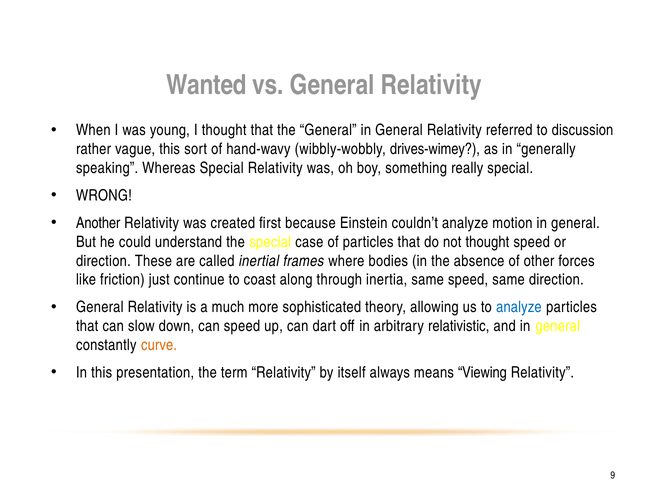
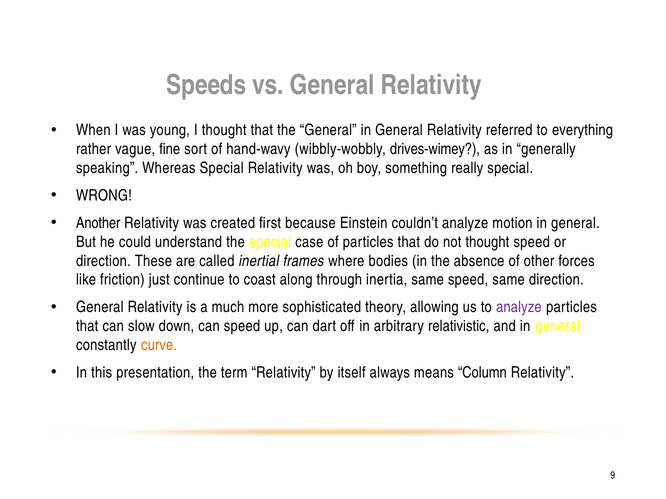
Wanted: Wanted -> Speeds
discussion: discussion -> everything
vague this: this -> fine
analyze at (519, 308) colour: blue -> purple
Viewing: Viewing -> Column
